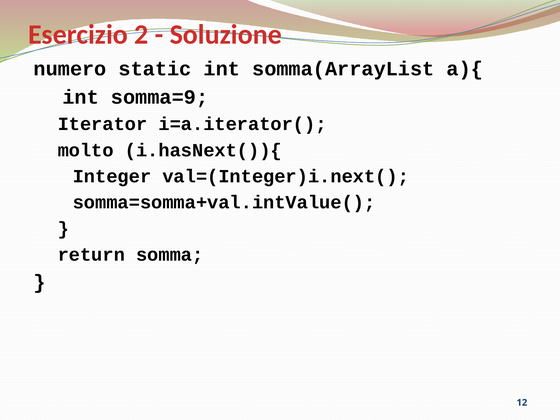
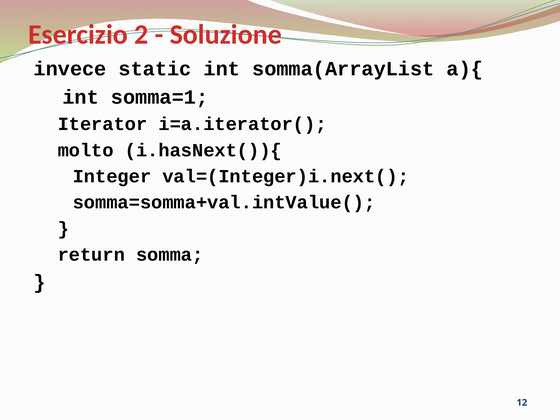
numero: numero -> invece
somma=9: somma=9 -> somma=1
